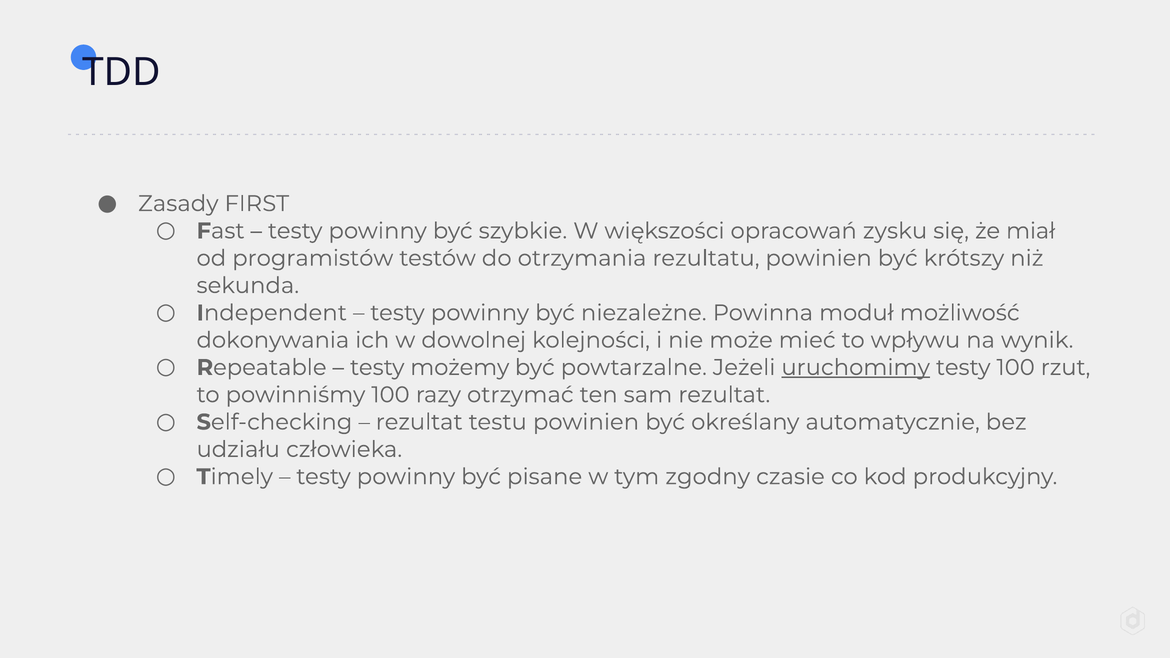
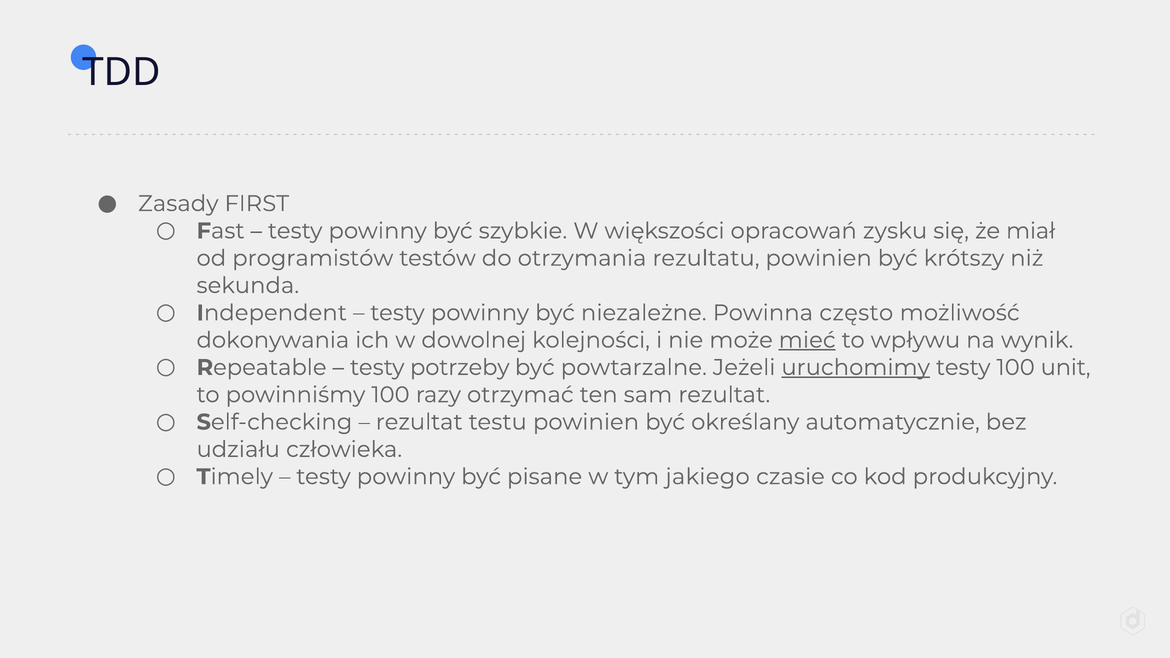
moduł: moduł -> często
mieć underline: none -> present
możemy: możemy -> potrzeby
rzut: rzut -> unit
zgodny: zgodny -> jakiego
